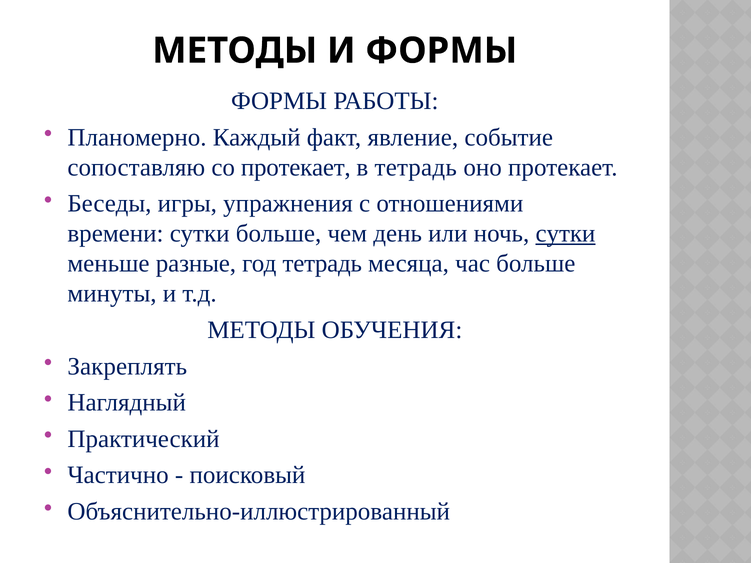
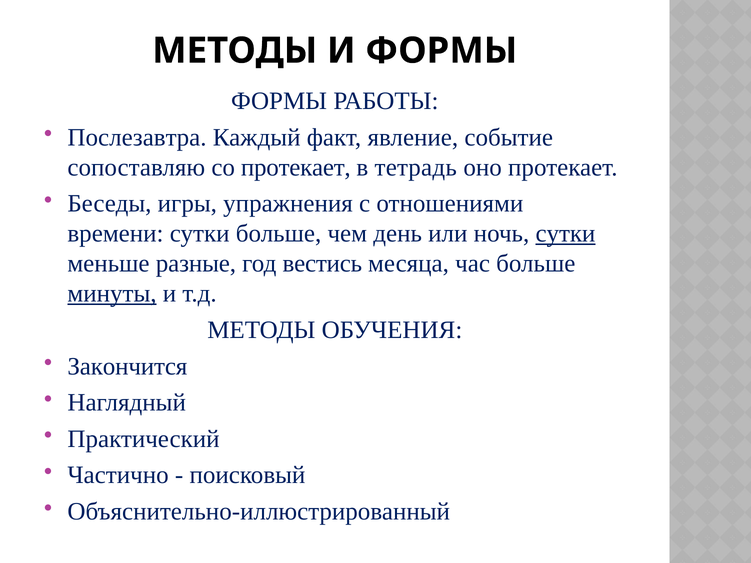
Планомерно: Планомерно -> Послезавтра
год тетрадь: тетрадь -> вестись
минуты underline: none -> present
Закреплять: Закреплять -> Закончится
